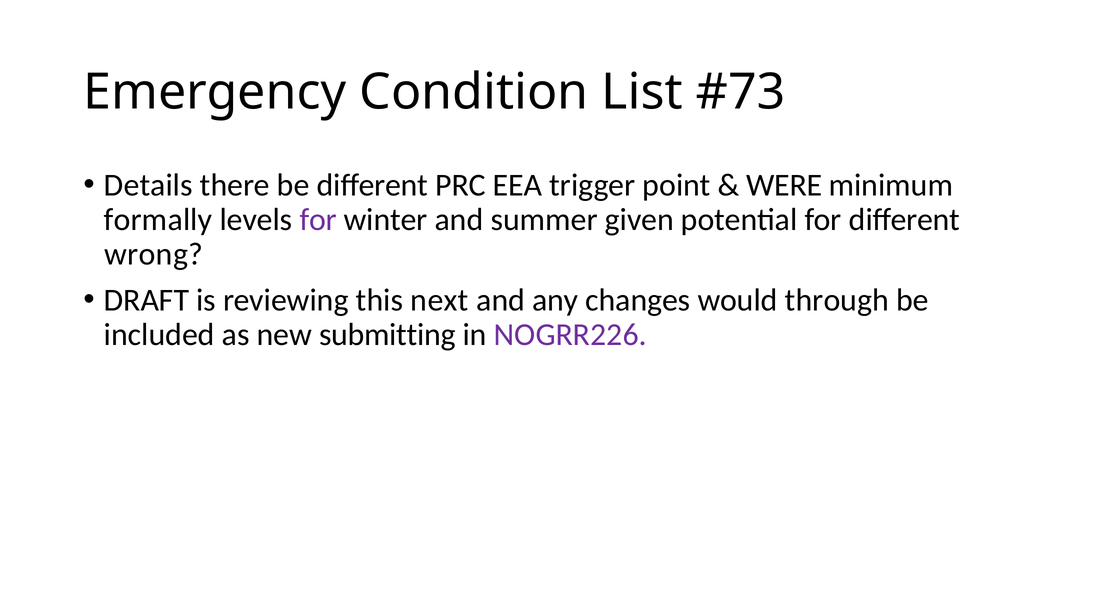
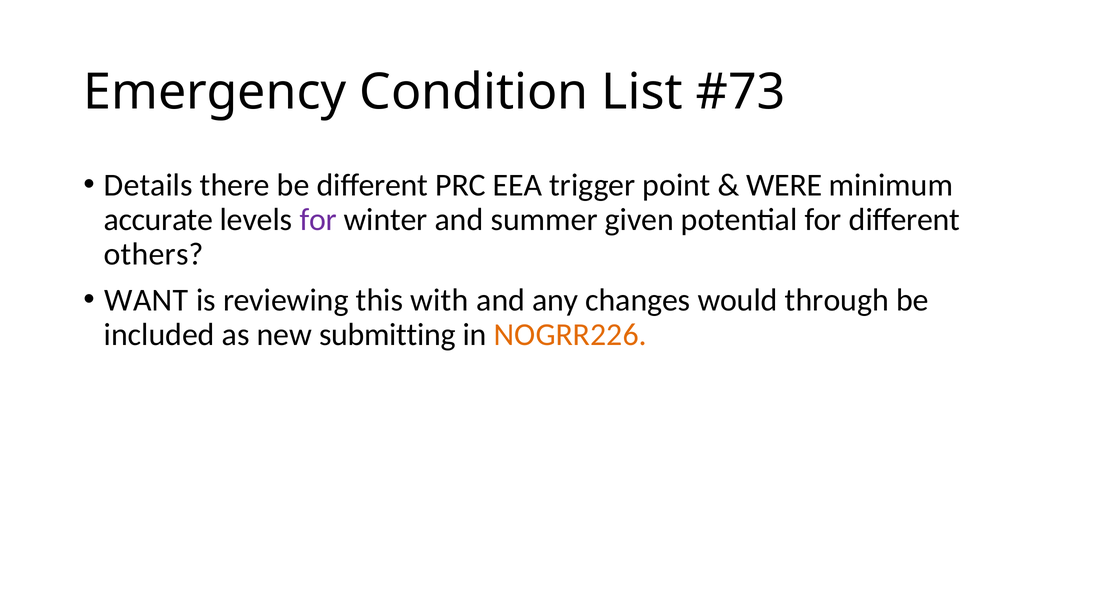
formally: formally -> accurate
wrong: wrong -> others
DRAFT: DRAFT -> WANT
next: next -> with
NOGRR226 colour: purple -> orange
